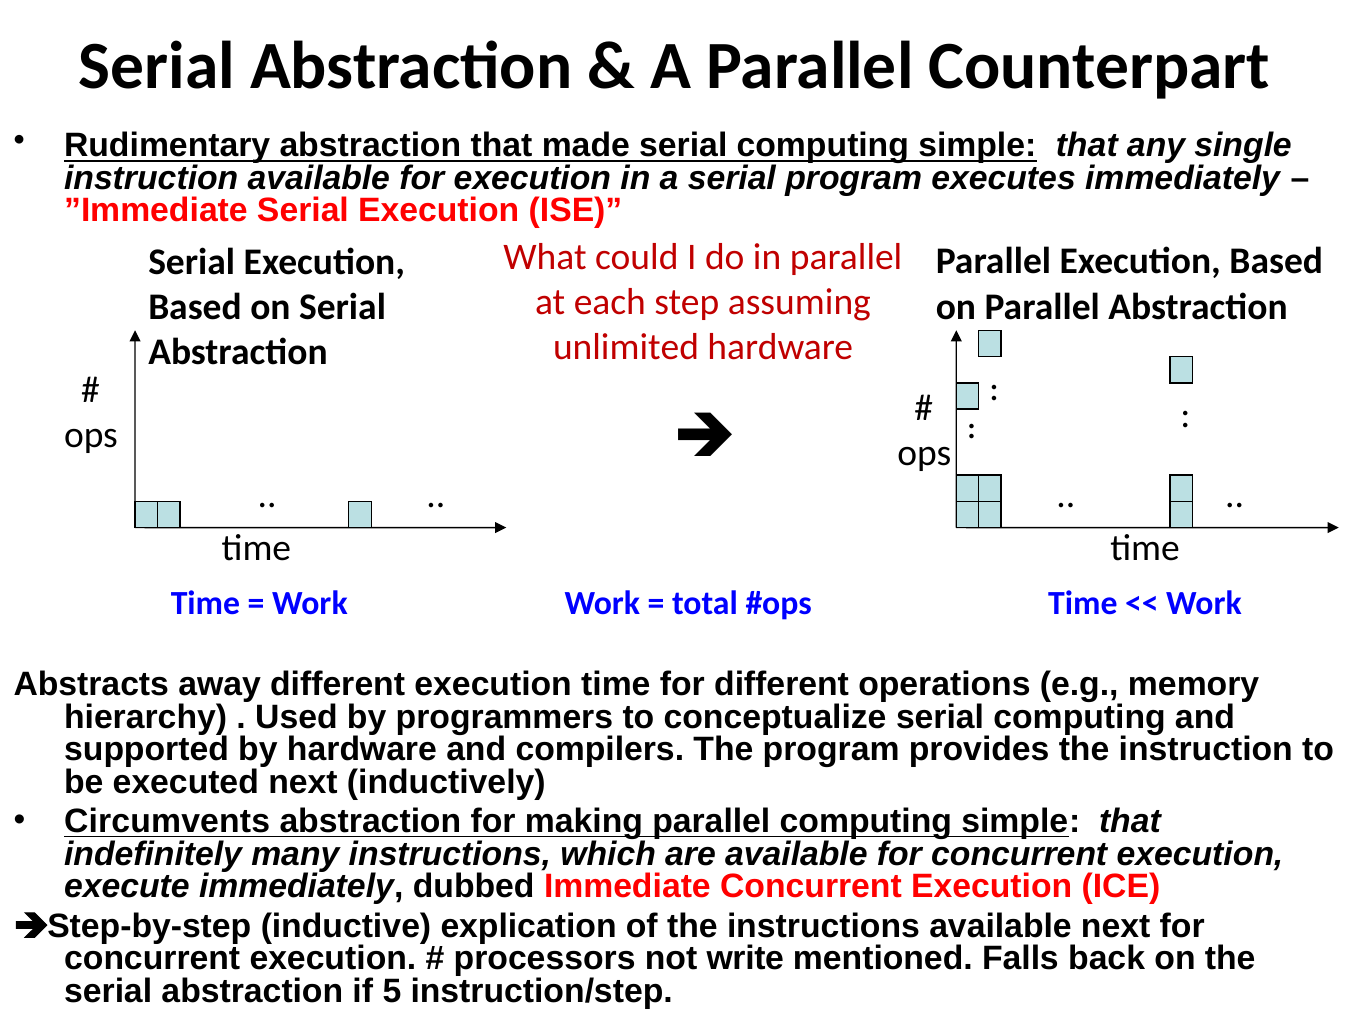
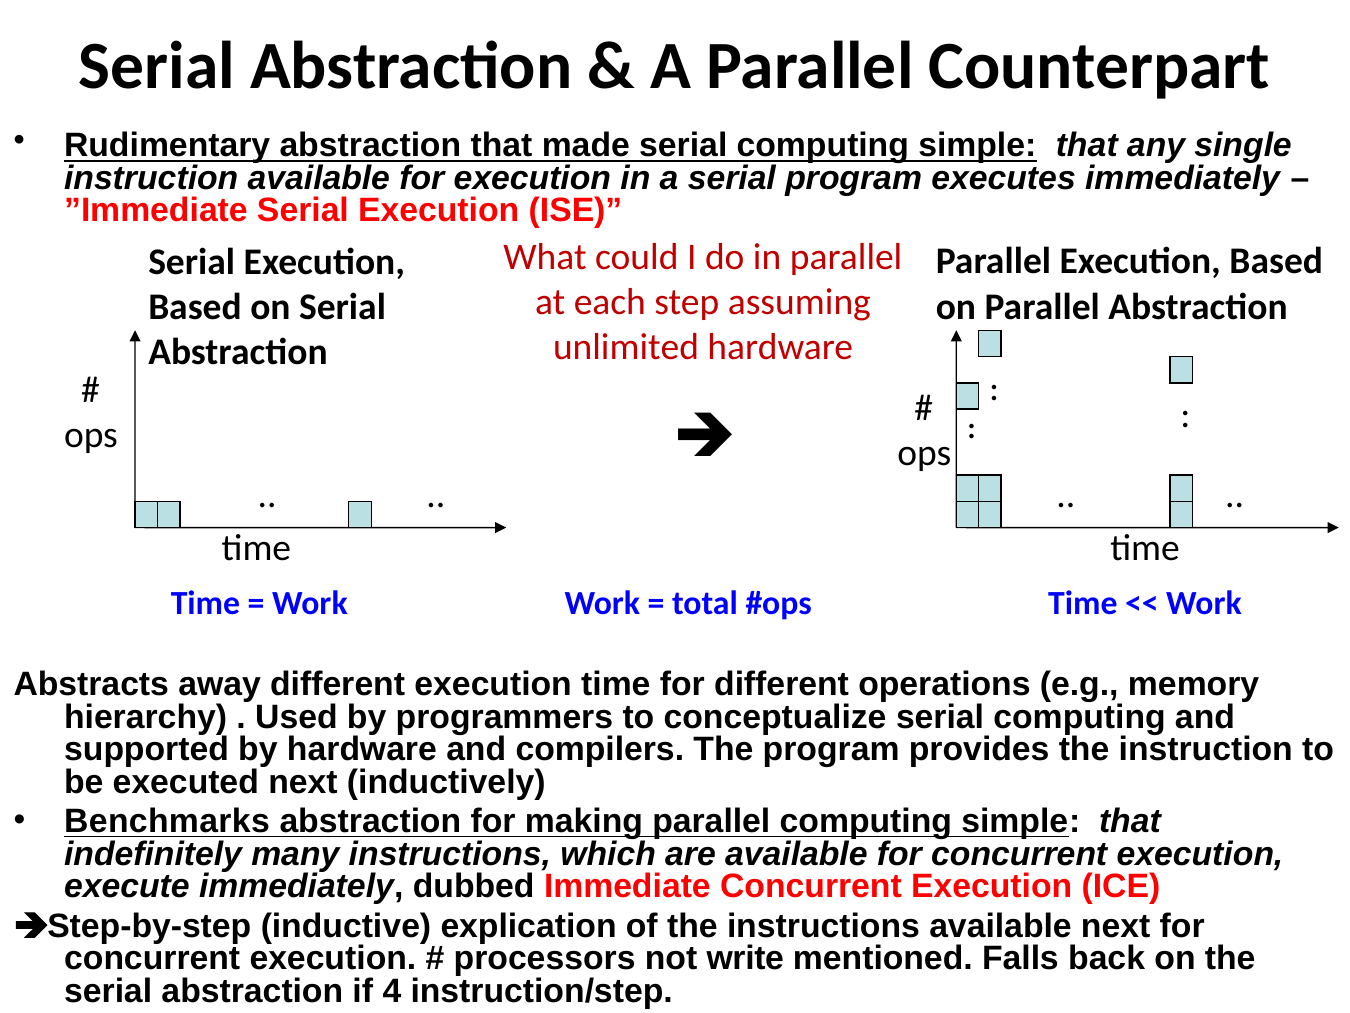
Circumvents: Circumvents -> Benchmarks
5: 5 -> 4
